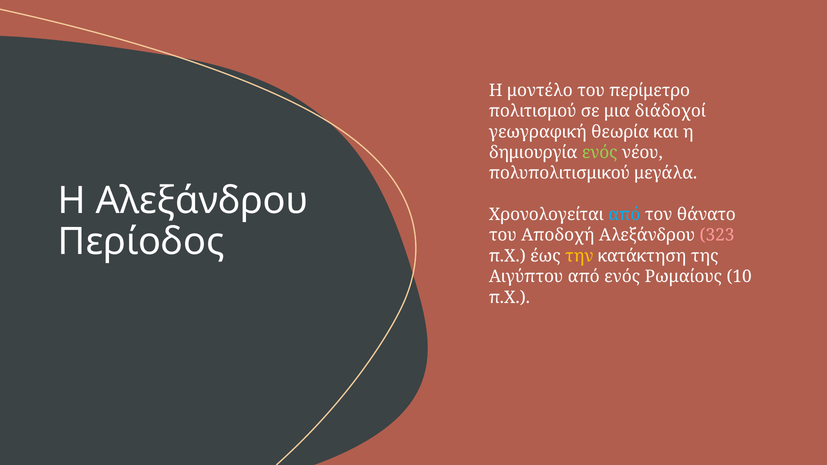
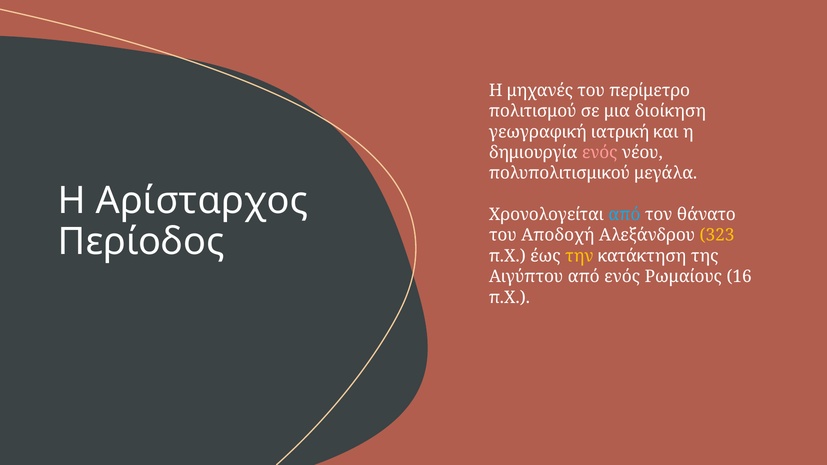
μοντέλο: μοντέλο -> μηχανές
διάδοχοί: διάδοχοί -> διοίκηση
θεωρία: θεωρία -> ιατρική
ενός at (600, 153) colour: light green -> pink
Η Αλεξάνδρου: Αλεξάνδρου -> Αρίσταρχος
323 colour: pink -> yellow
10: 10 -> 16
